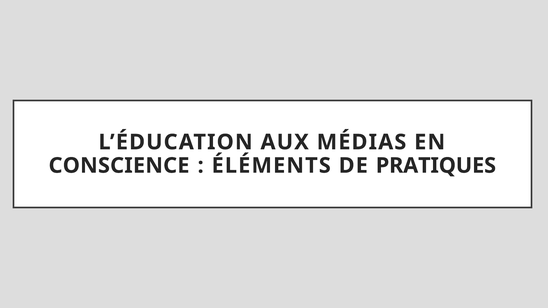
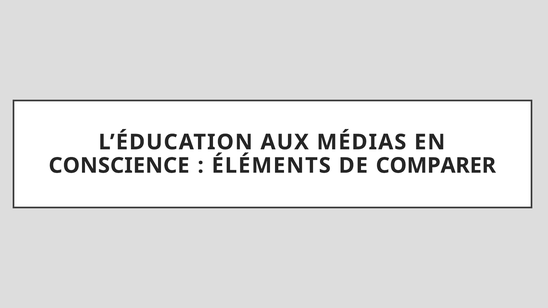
PRATIQUES: PRATIQUES -> COMPARER
